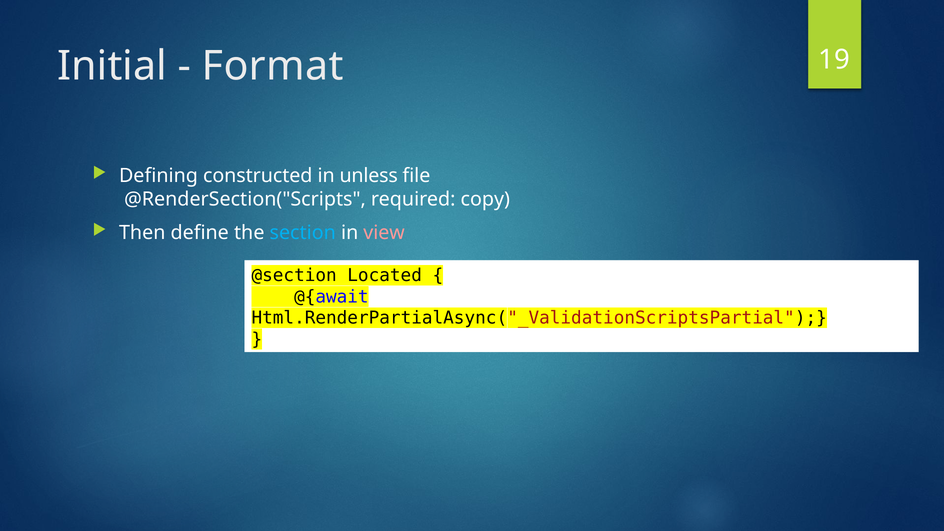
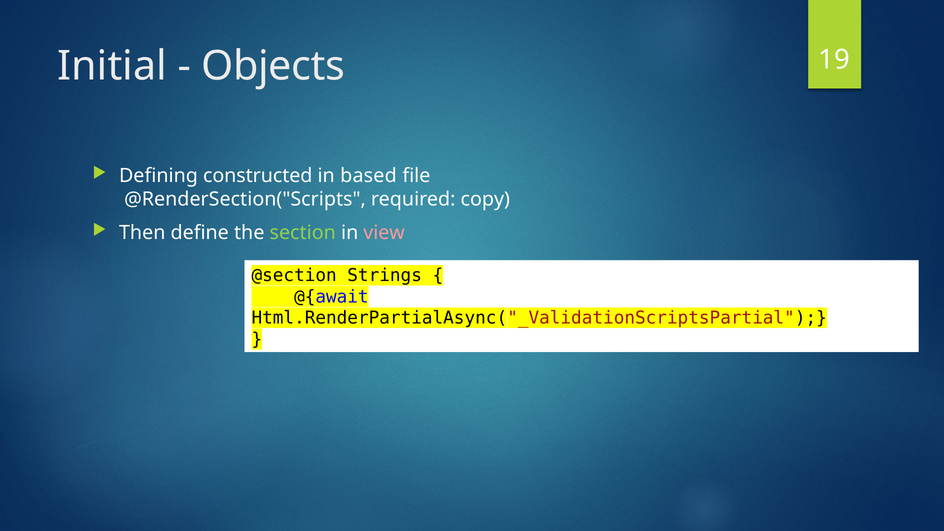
Format: Format -> Objects
unless: unless -> based
section colour: light blue -> light green
Located: Located -> Strings
